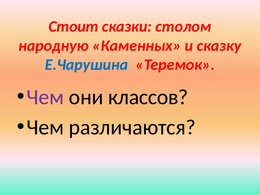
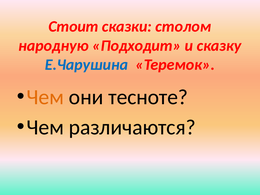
Каменных: Каменных -> Подходит
Чем at (45, 97) colour: purple -> orange
классов: классов -> тесноте
